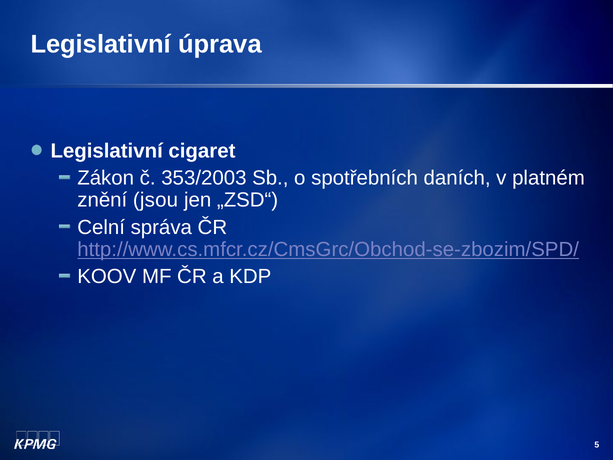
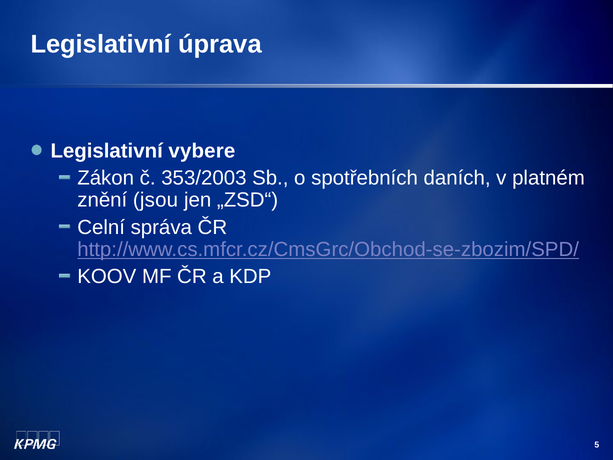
cigaret: cigaret -> vybere
